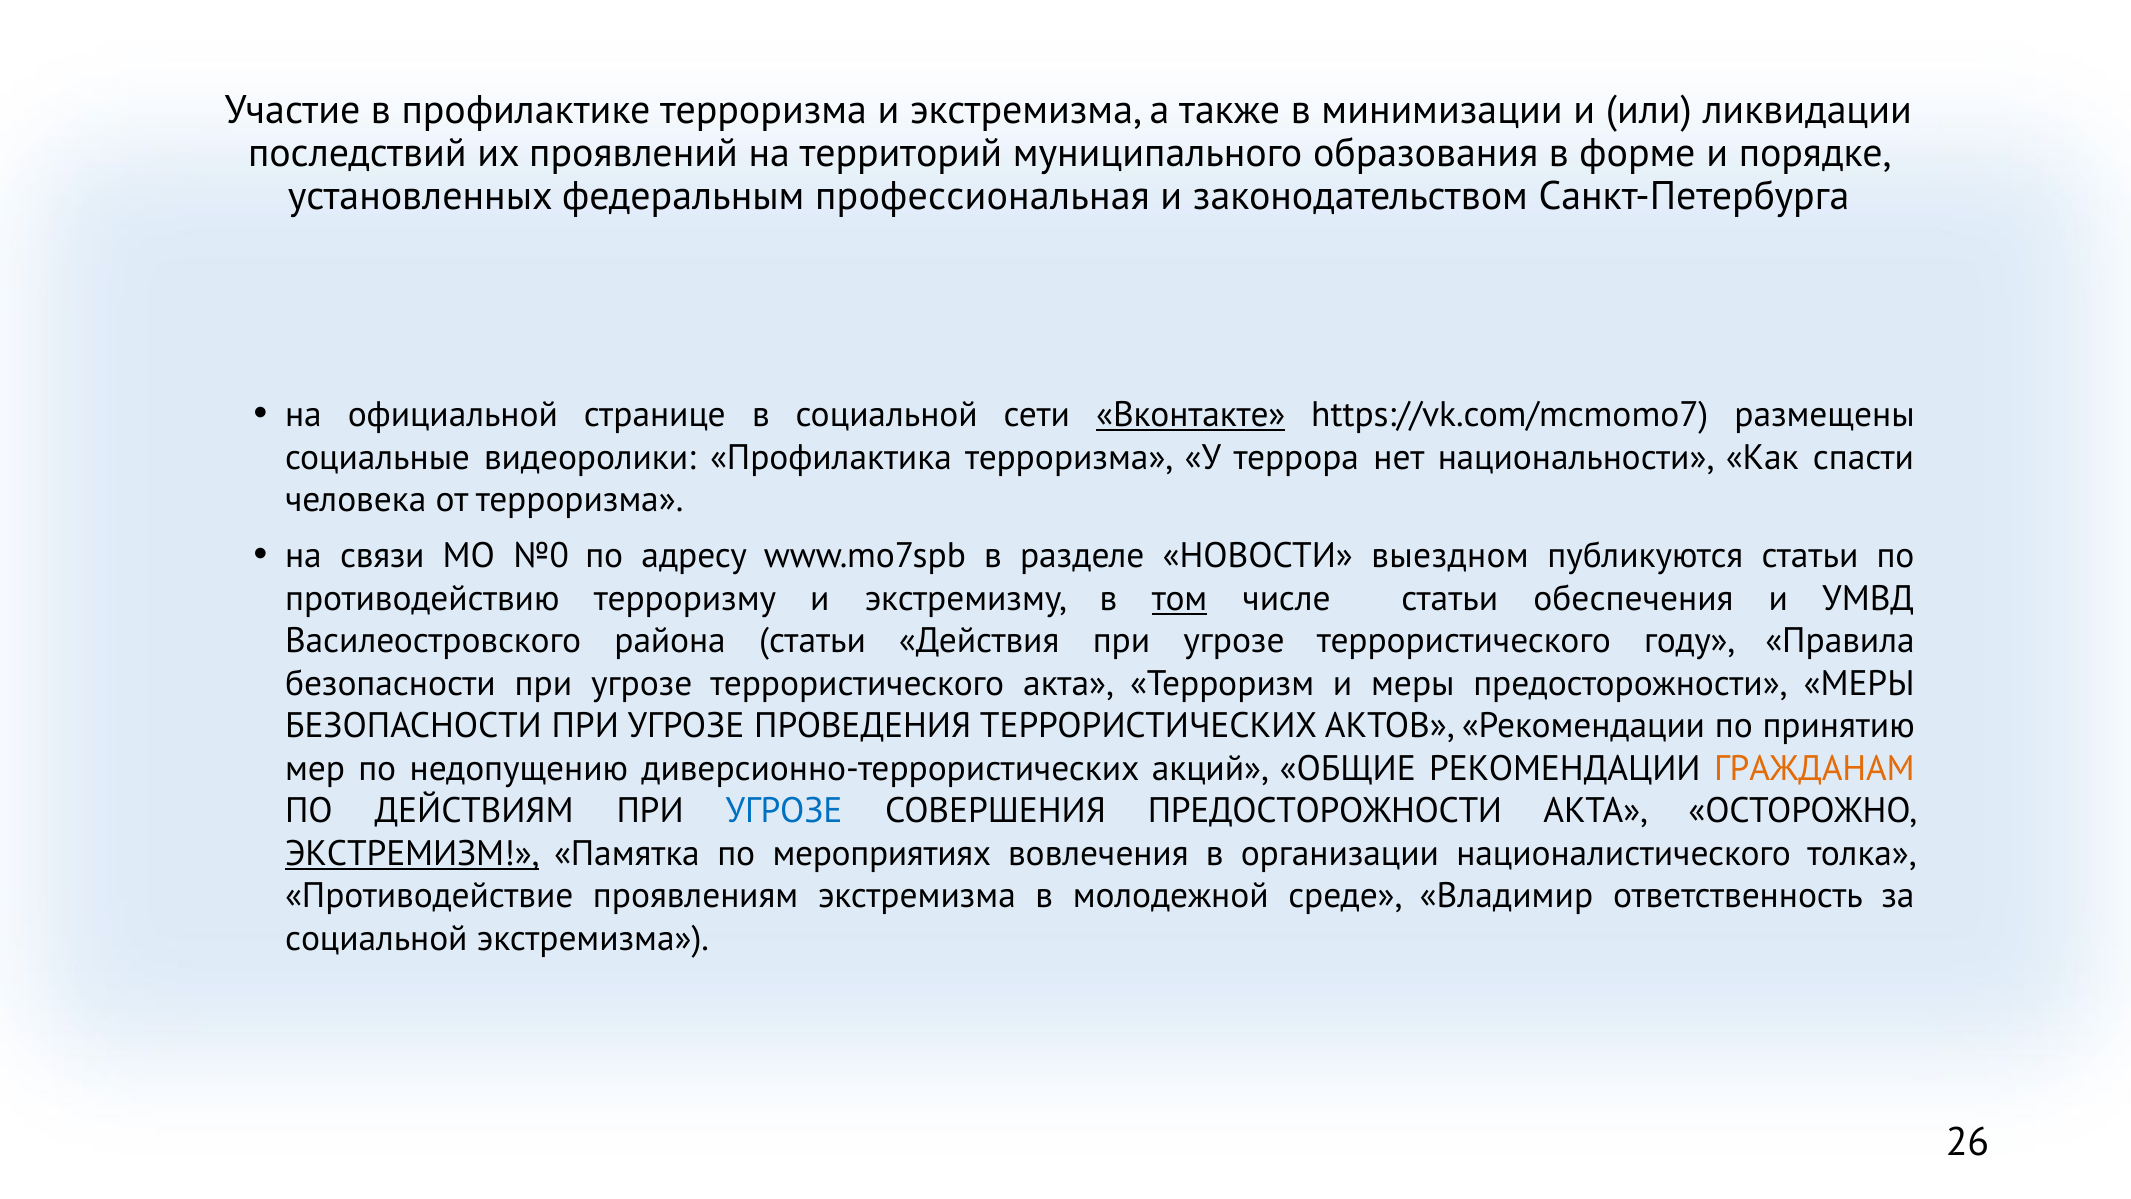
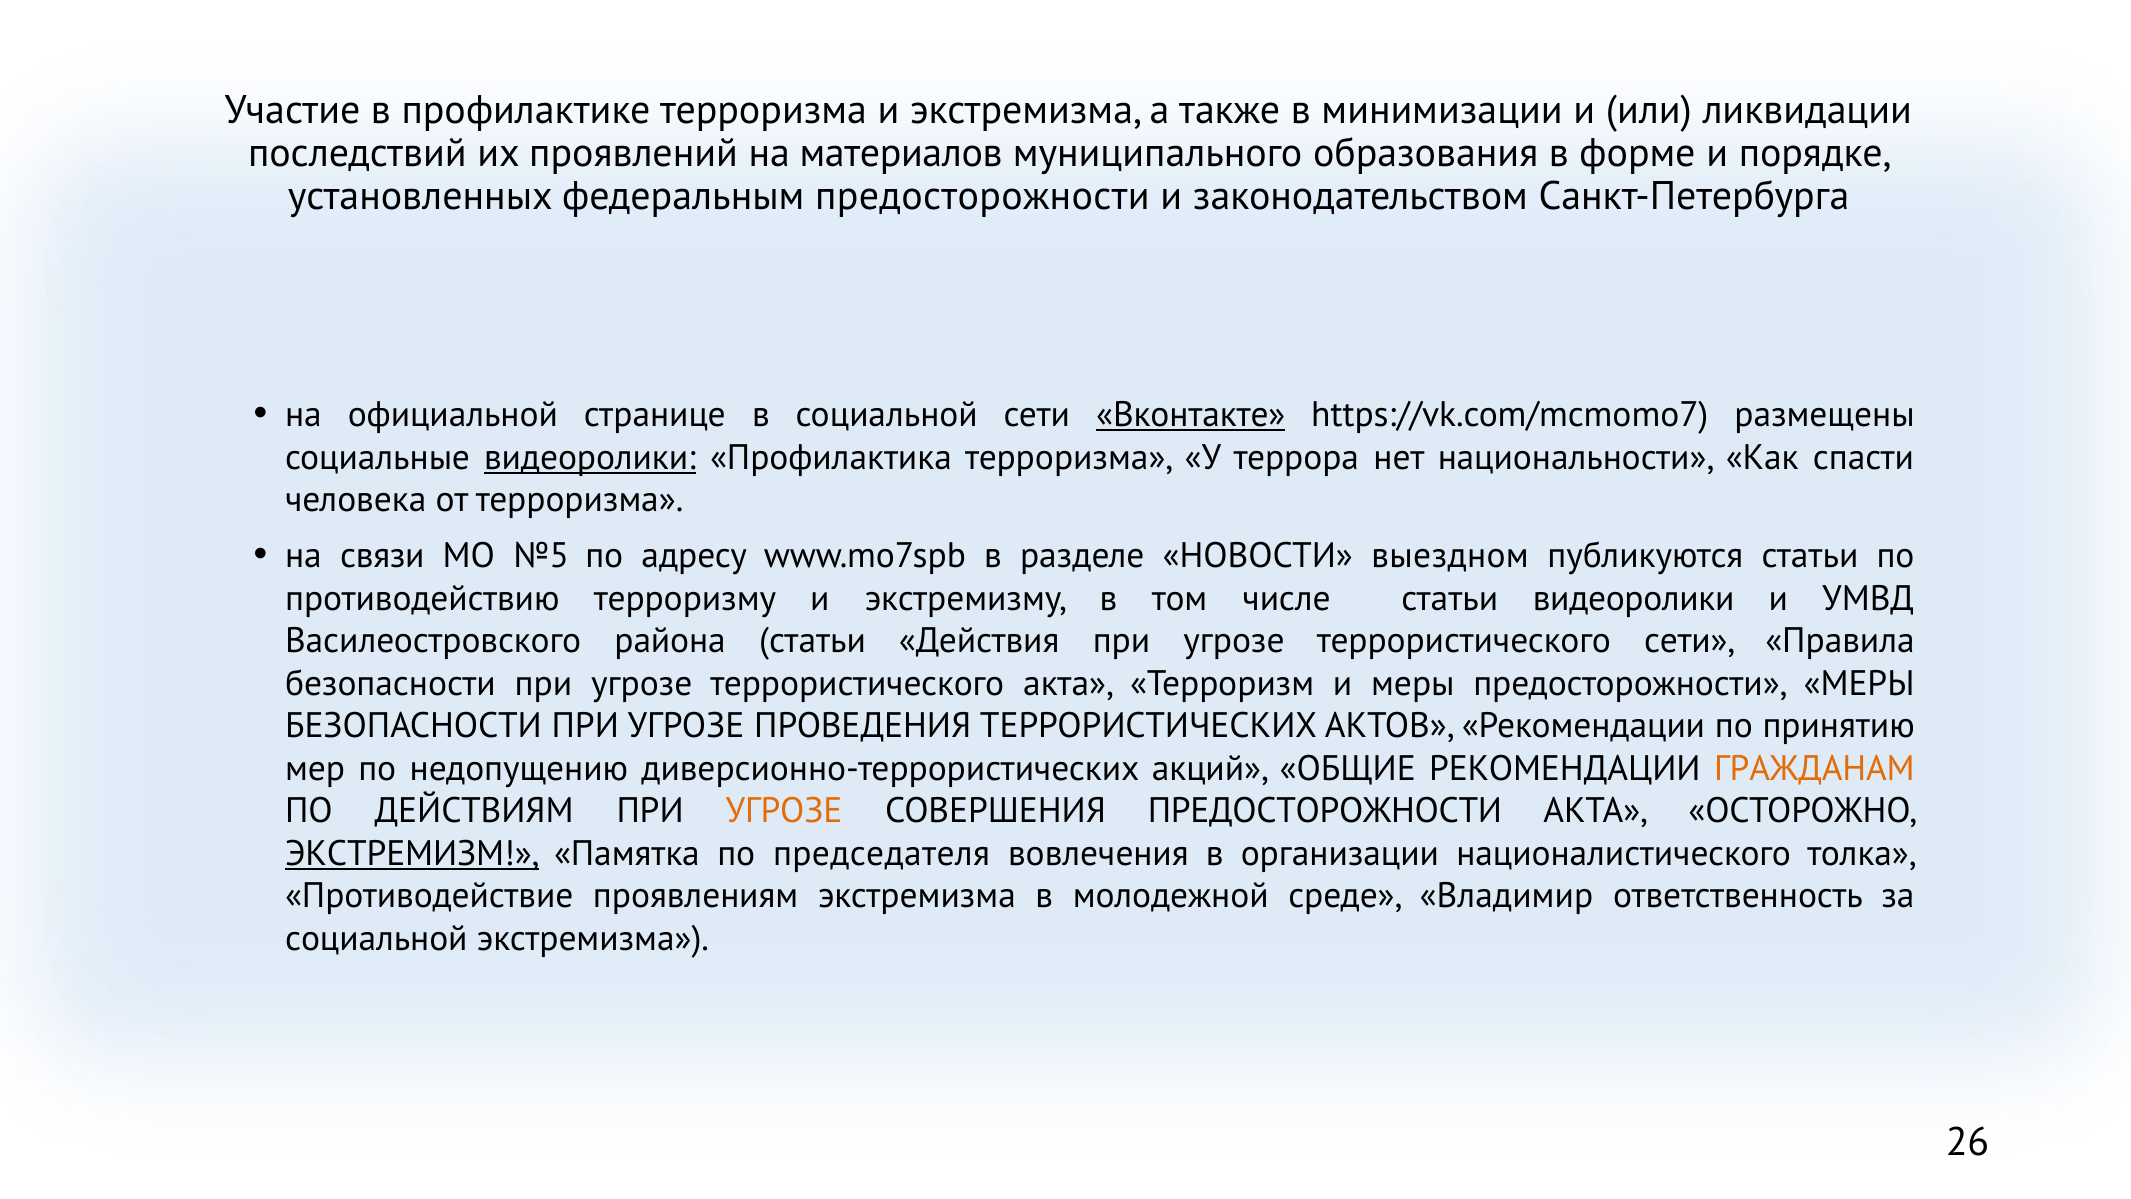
территорий: территорий -> материалов
федеральным профессиональная: профессиональная -> предосторожности
видеоролики at (590, 457) underline: none -> present
№0: №0 -> №5
том underline: present -> none
статьи обеспечения: обеспечения -> видеоролики
террористического году: году -> сети
УГРОЗЕ at (784, 811) colour: blue -> orange
мероприятиях: мероприятиях -> председателя
